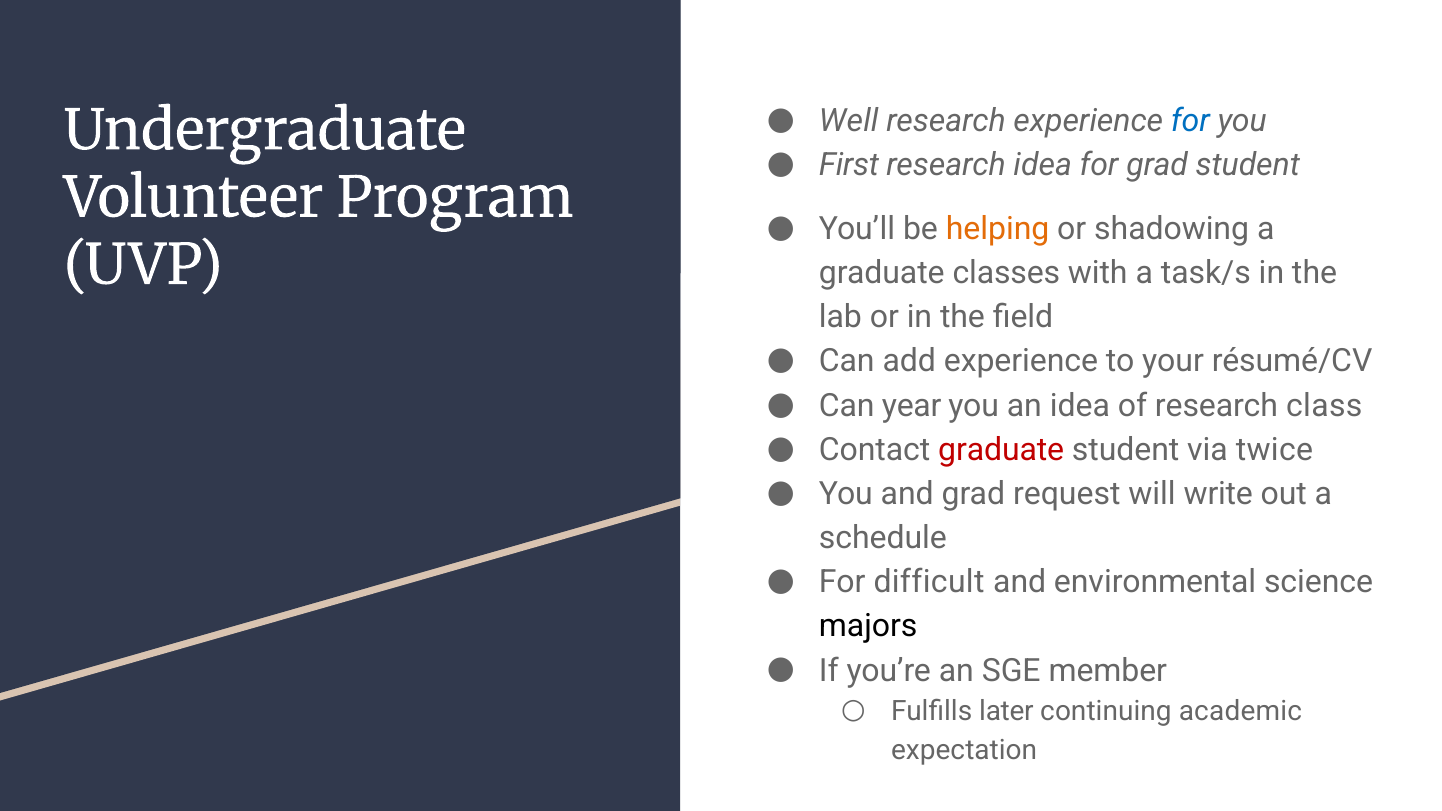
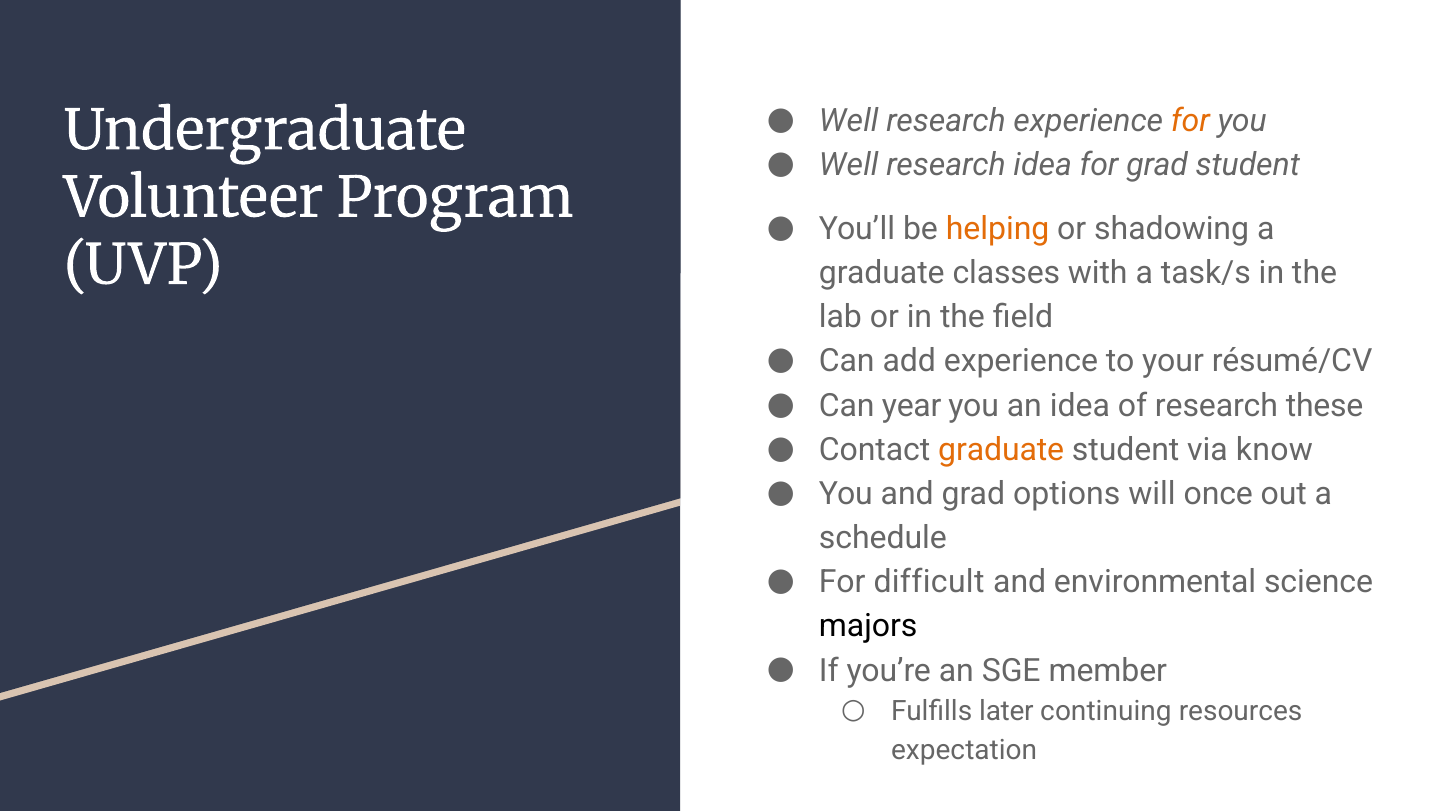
for at (1190, 121) colour: blue -> orange
First at (849, 165): First -> Well
class: class -> these
graduate at (1001, 450) colour: red -> orange
twice: twice -> know
request: request -> options
write: write -> once
academic: academic -> resources
